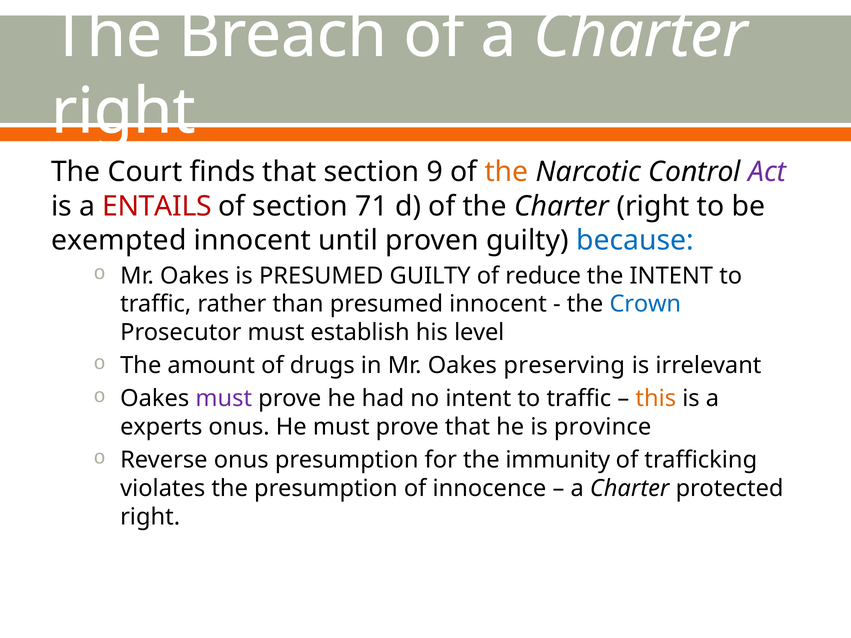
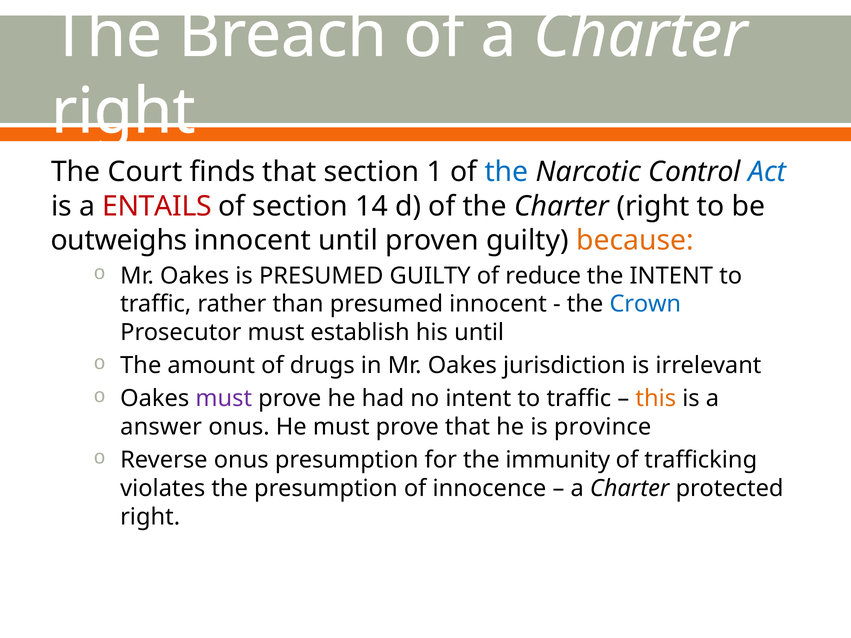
9: 9 -> 1
the at (506, 172) colour: orange -> blue
Act colour: purple -> blue
71: 71 -> 14
exempted: exempted -> outweighs
because colour: blue -> orange
his level: level -> until
preserving: preserving -> jurisdiction
experts: experts -> answer
